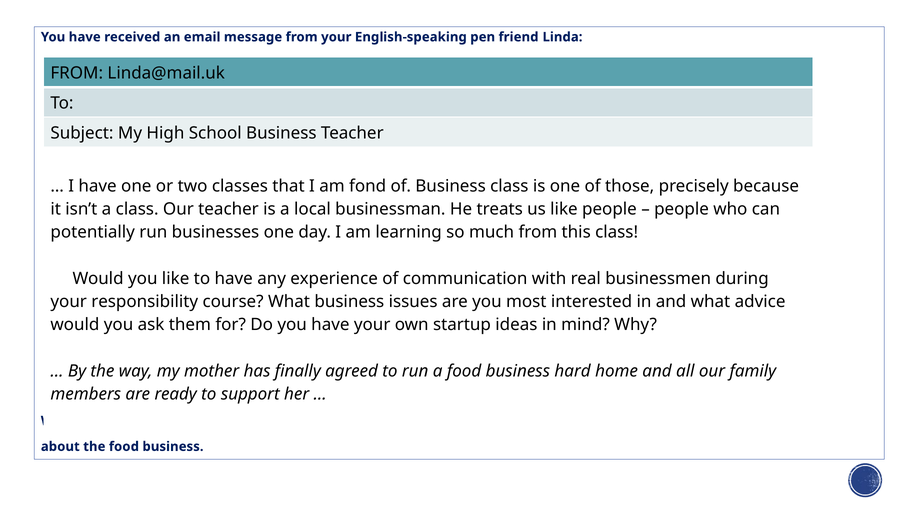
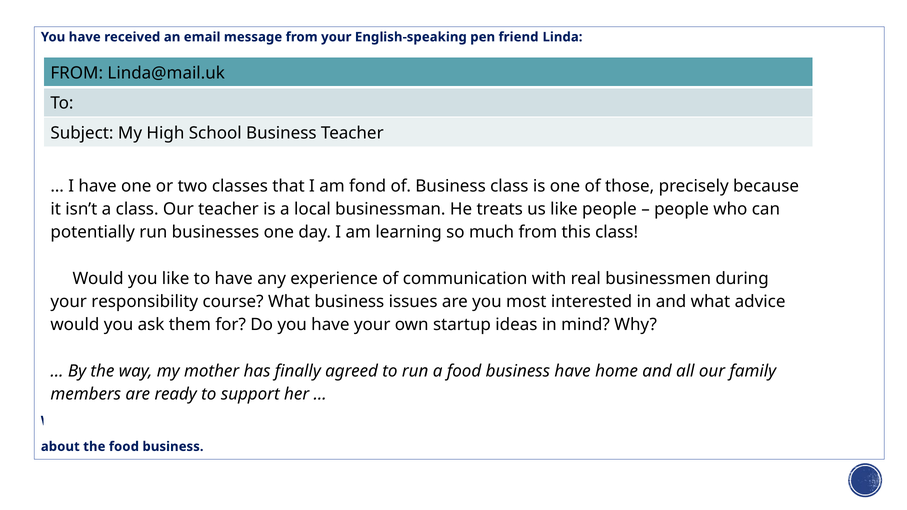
business hard: hard -> have
